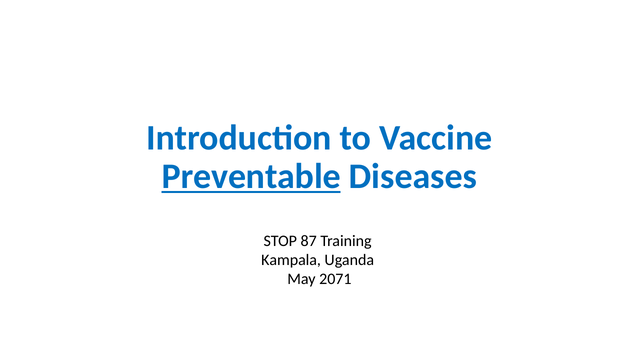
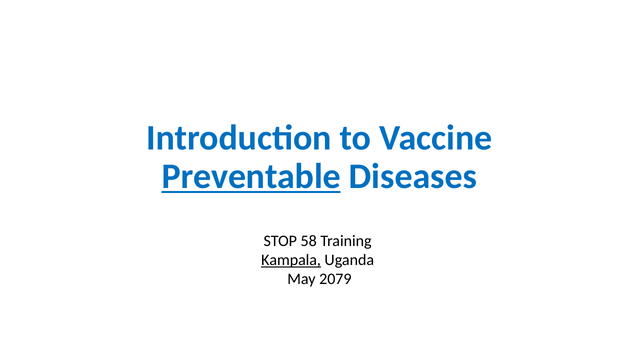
87: 87 -> 58
Kampala underline: none -> present
2071: 2071 -> 2079
